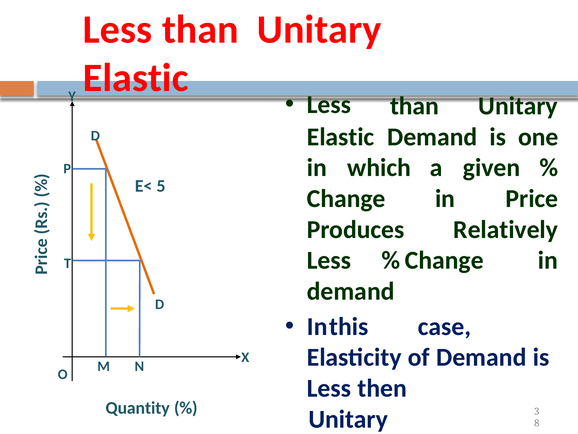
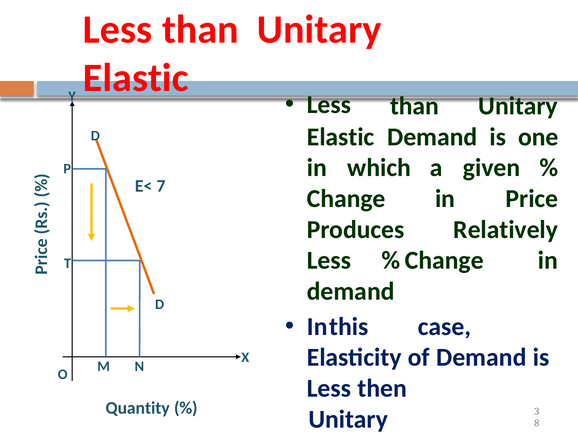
5: 5 -> 7
